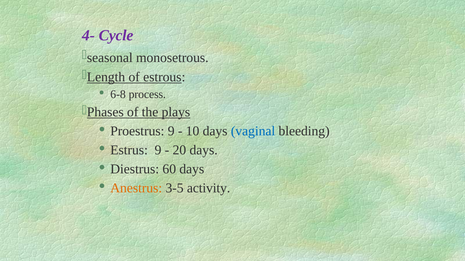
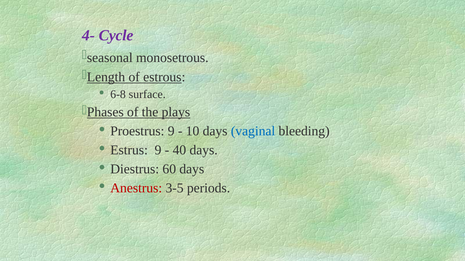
process: process -> surface
20: 20 -> 40
Anestrus colour: orange -> red
activity: activity -> periods
